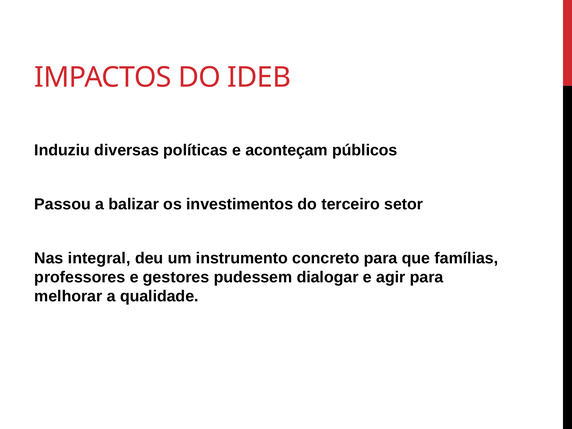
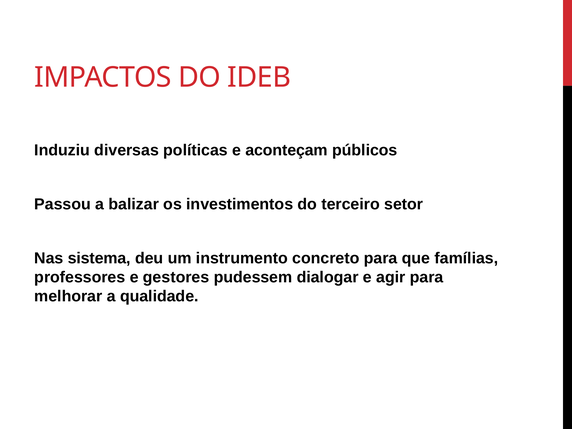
integral: integral -> sistema
